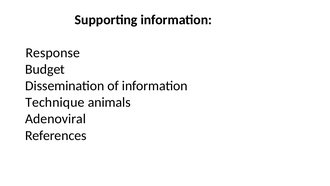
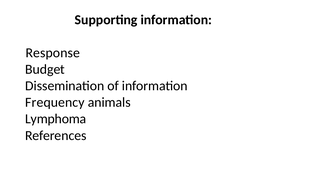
Technique: Technique -> Frequency
Adenoviral: Adenoviral -> Lymphoma
